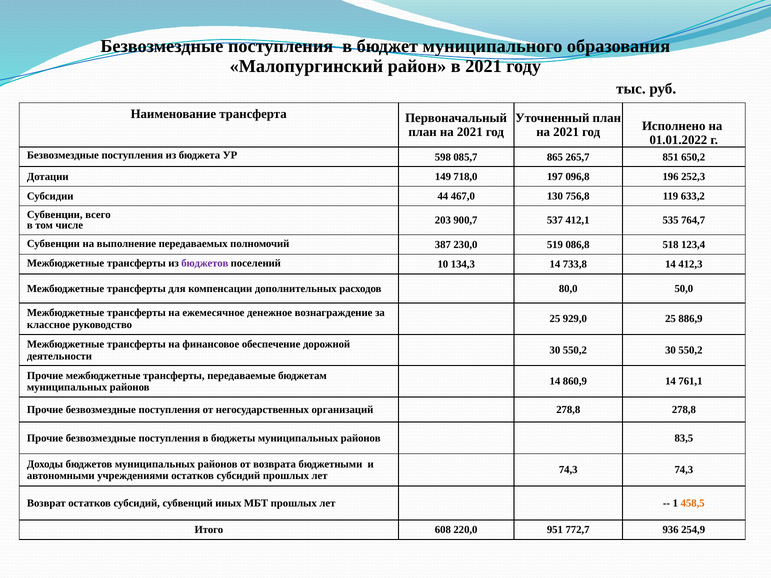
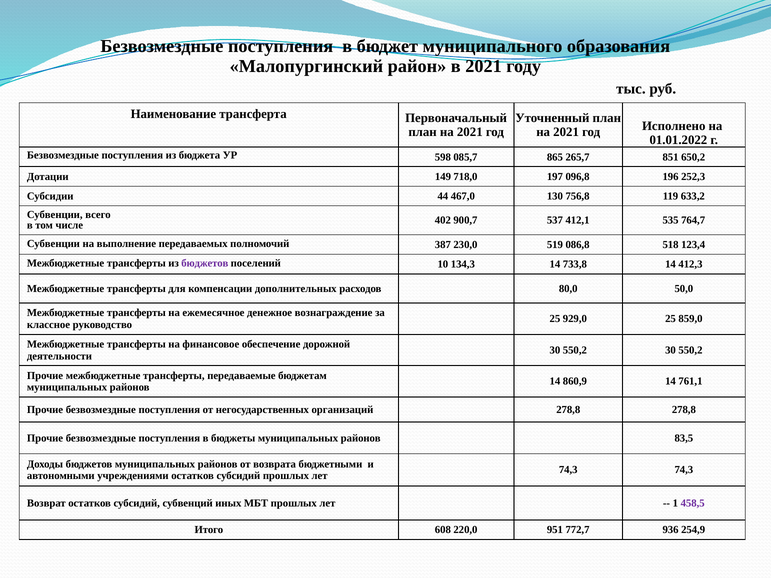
203: 203 -> 402
886,9: 886,9 -> 859,0
458,5 colour: orange -> purple
